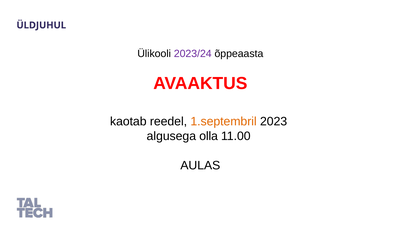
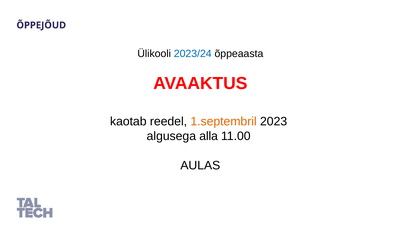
ÜLDJUHUL: ÜLDJUHUL -> ÕPPEJÕUD
2023/24 colour: purple -> blue
olla: olla -> alla
